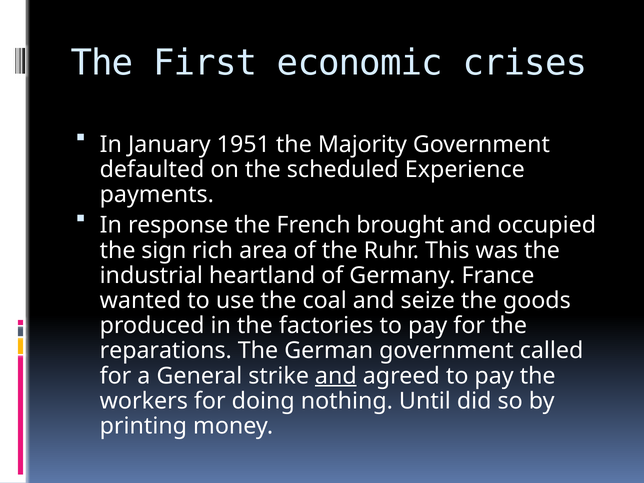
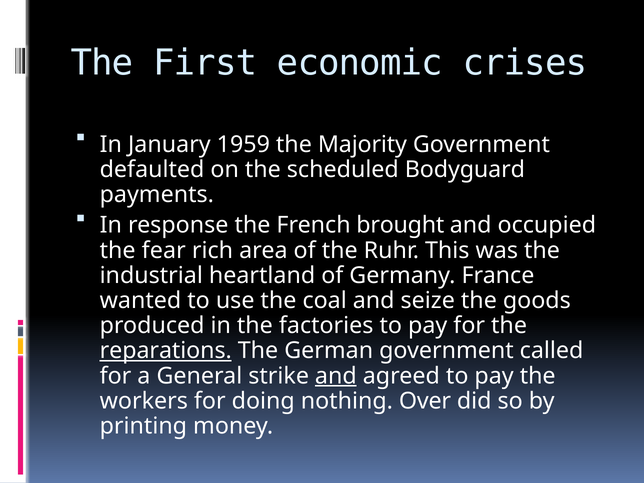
1951: 1951 -> 1959
Experience: Experience -> Bodyguard
sign: sign -> fear
reparations underline: none -> present
Until: Until -> Over
